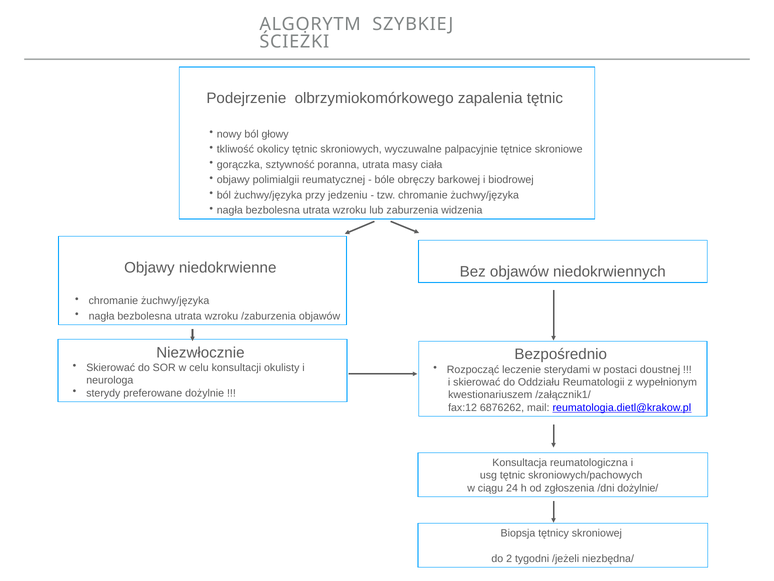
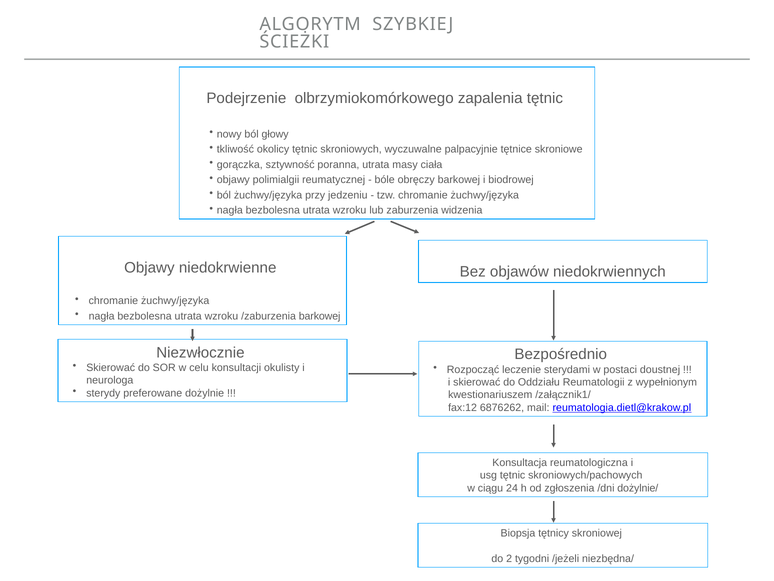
/zaburzenia objawów: objawów -> barkowej
